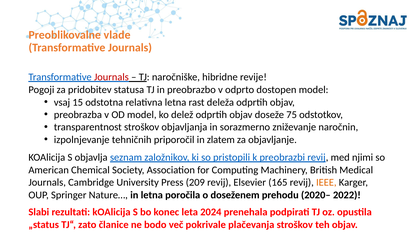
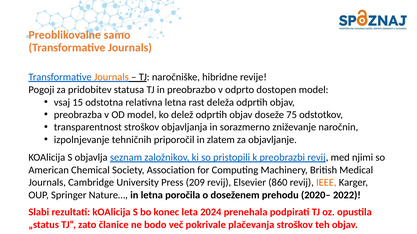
vlade: vlade -> samo
Journals at (111, 77) colour: red -> orange
165: 165 -> 860
